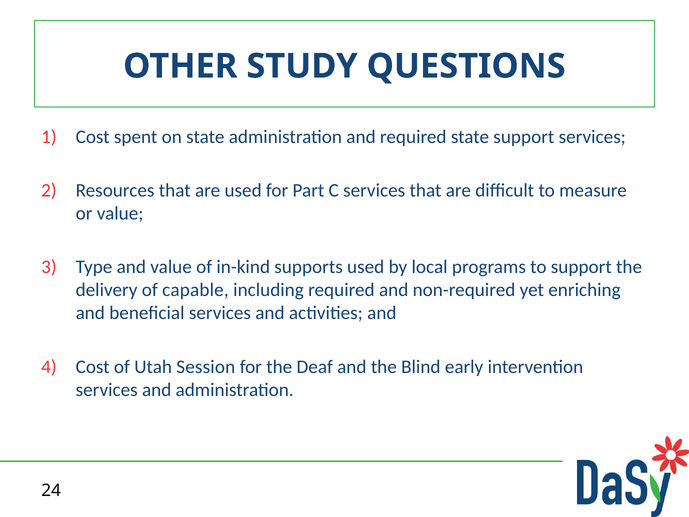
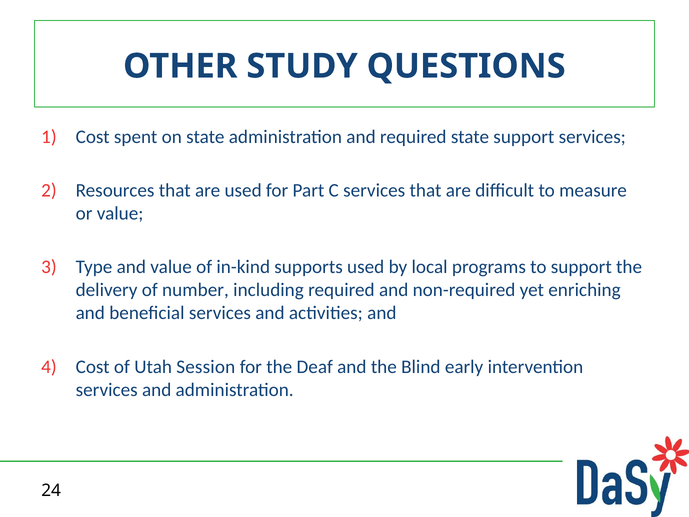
capable: capable -> number
